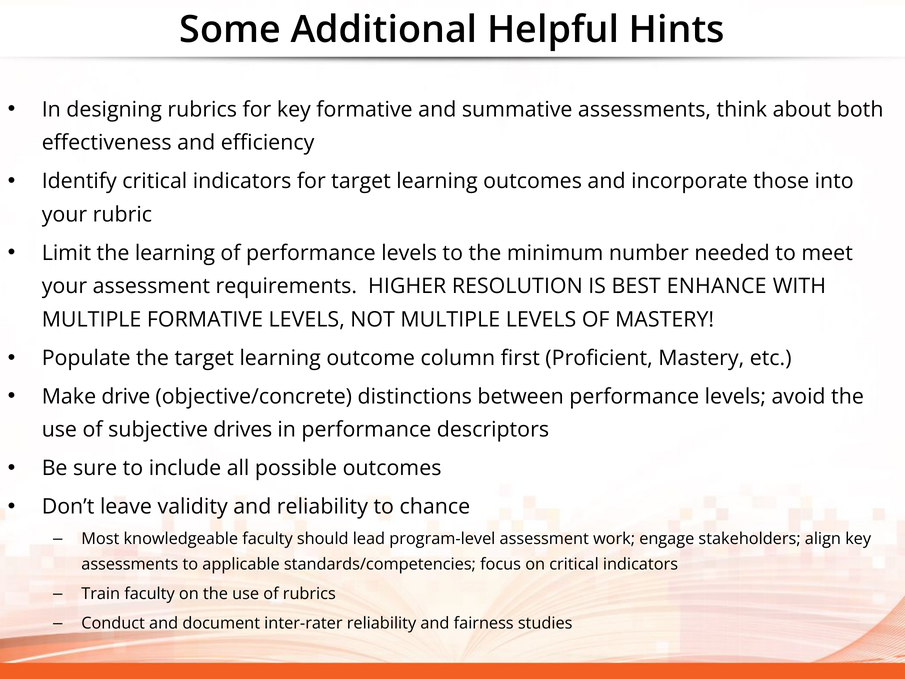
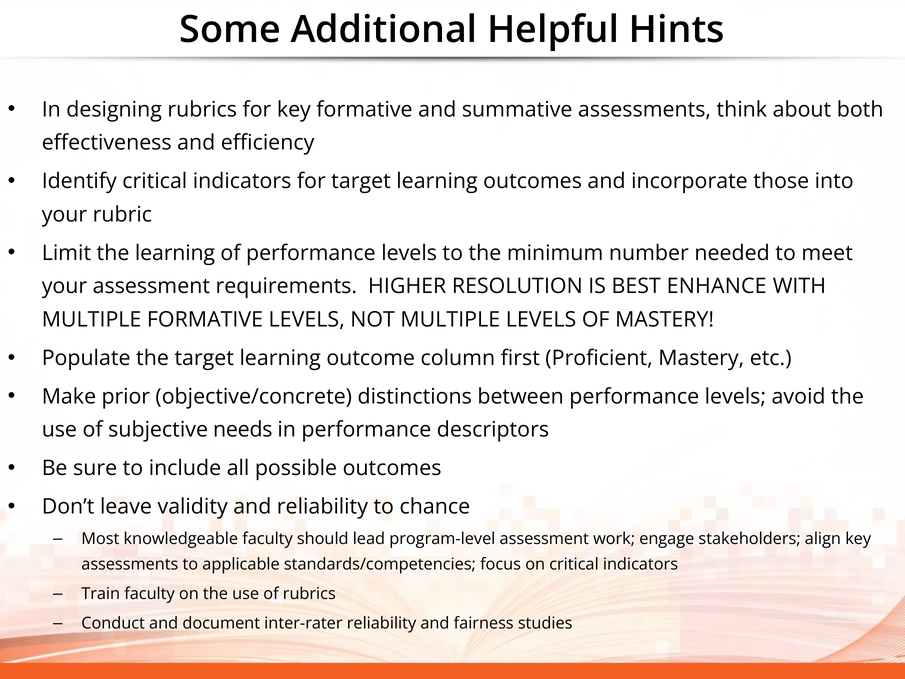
drive: drive -> prior
drives: drives -> needs
